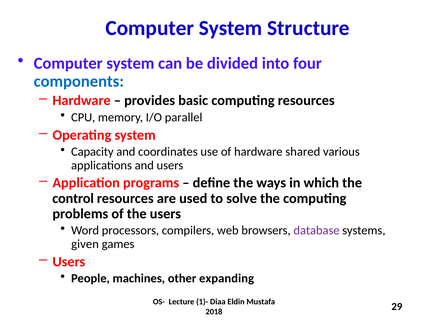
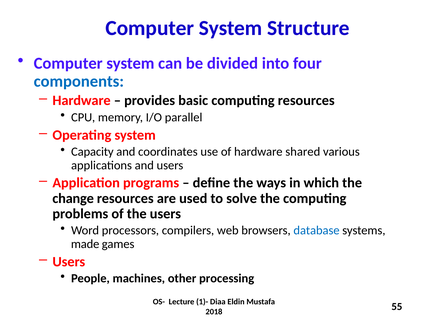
control: control -> change
database colour: purple -> blue
given: given -> made
expanding: expanding -> processing
29: 29 -> 55
